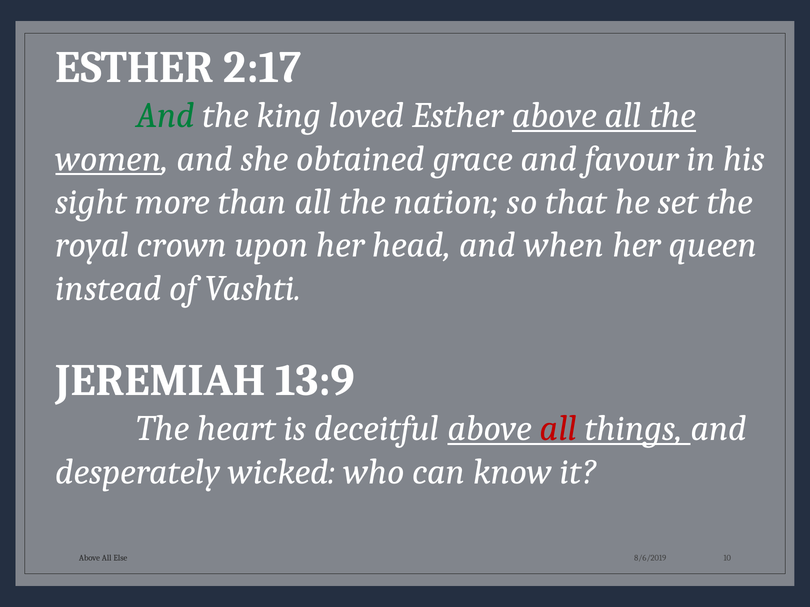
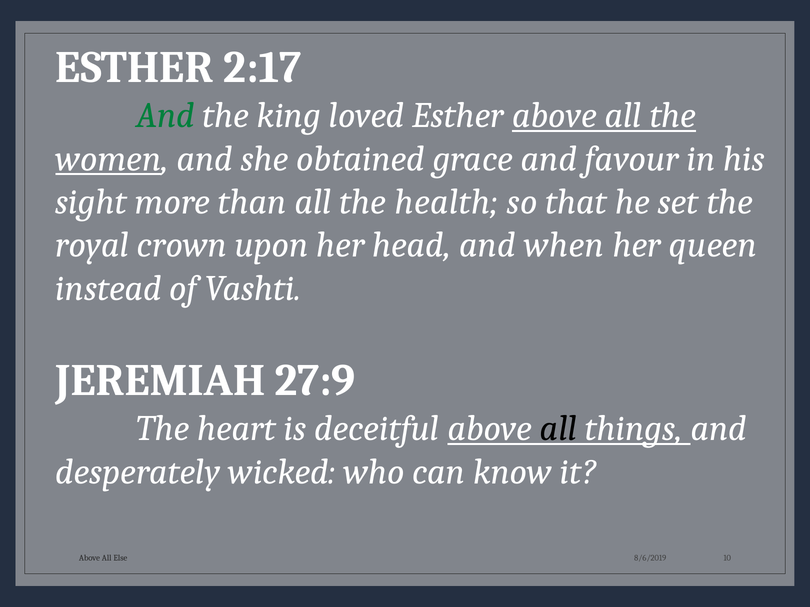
nation: nation -> health
13:9: 13:9 -> 27:9
all at (558, 429) colour: red -> black
